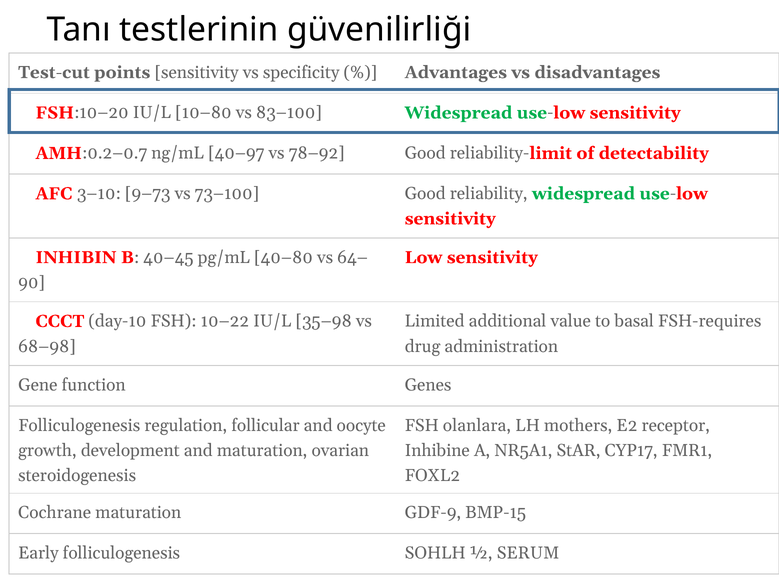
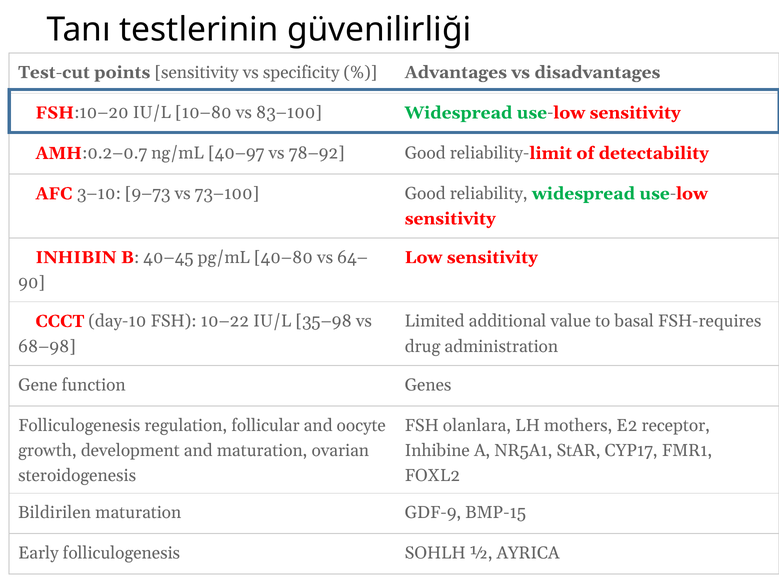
Cochrane: Cochrane -> Bildirilen
SERUM: SERUM -> AYRICA
